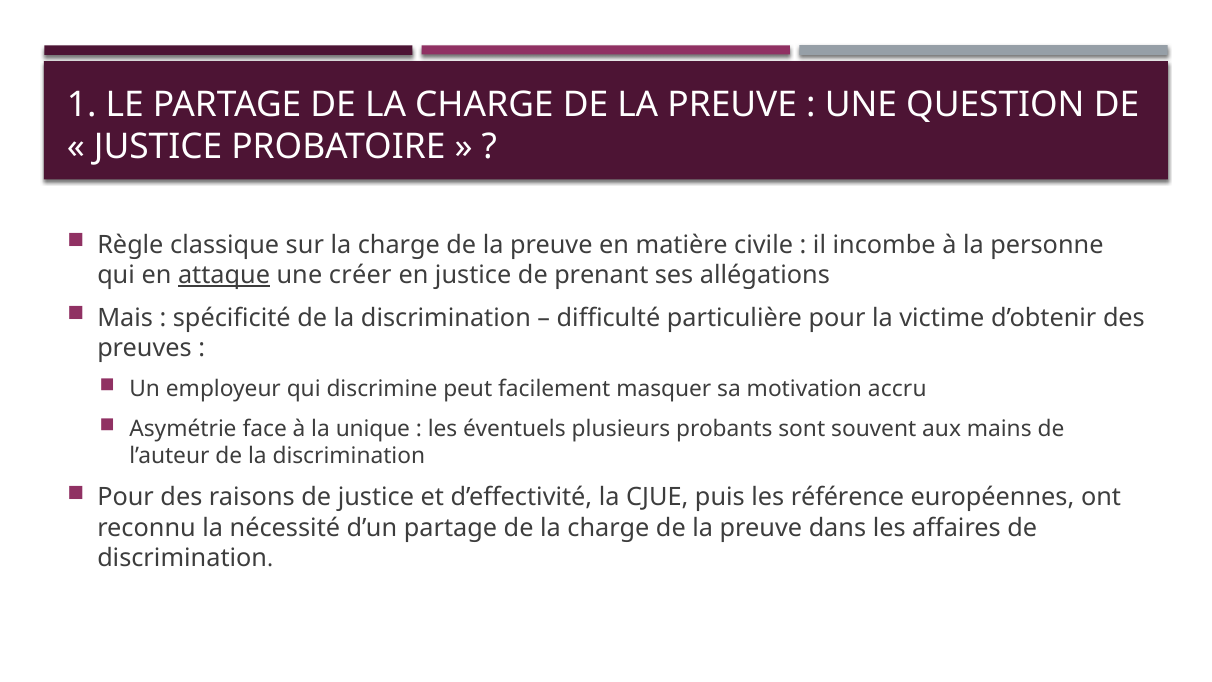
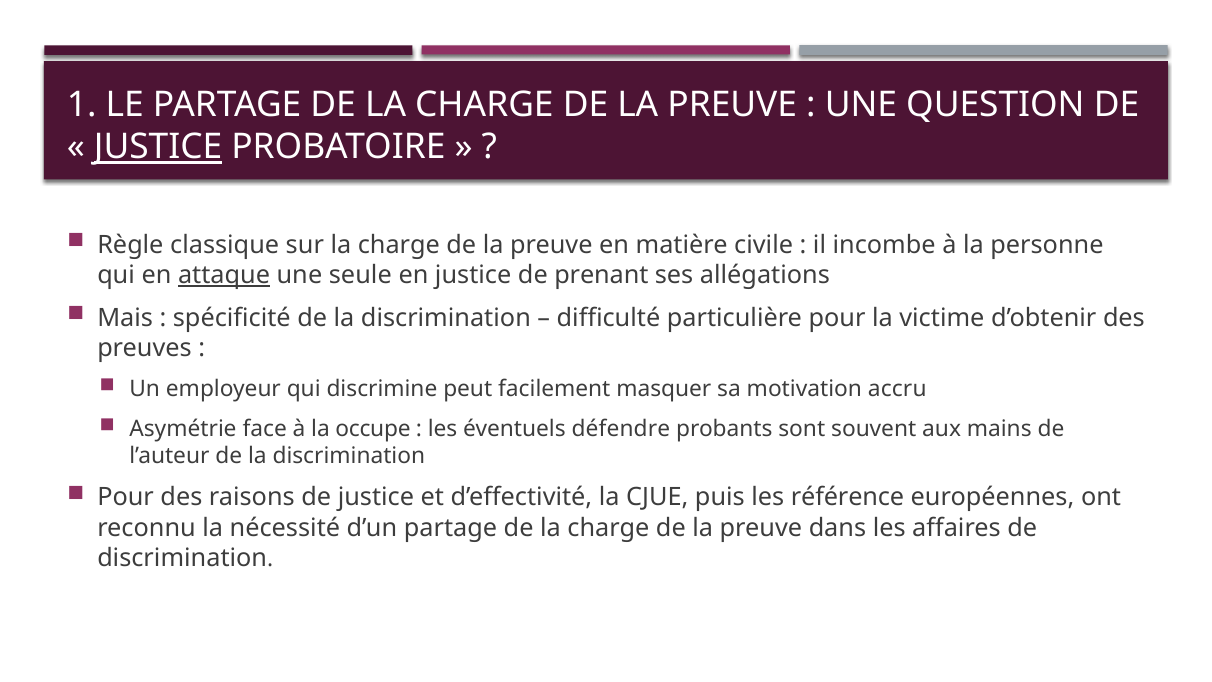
JUSTICE at (158, 147) underline: none -> present
créer: créer -> seule
unique: unique -> occupe
plusieurs: plusieurs -> défendre
